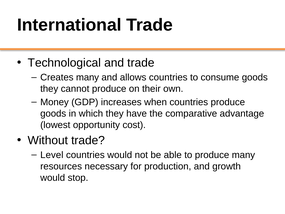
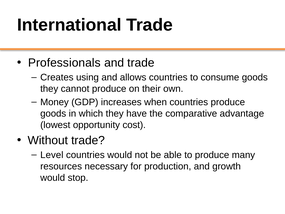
Technological: Technological -> Professionals
Creates many: many -> using
